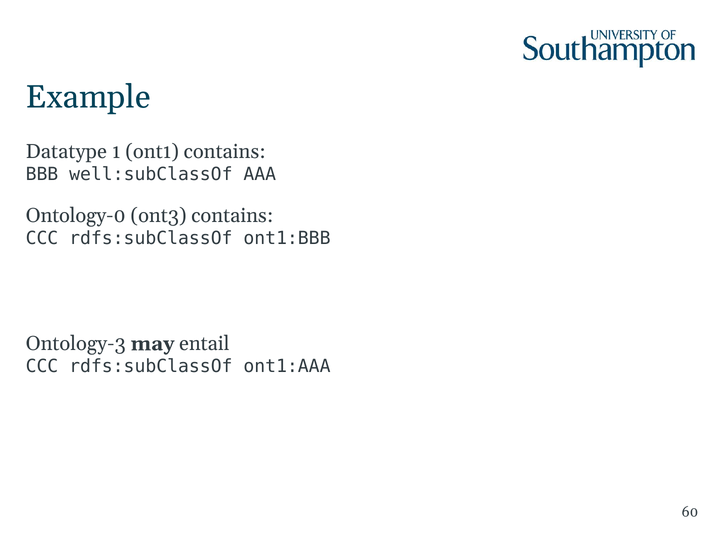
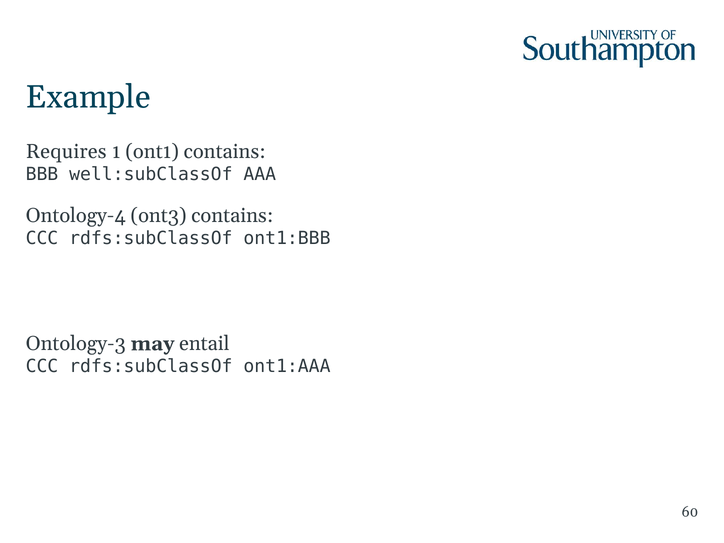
Datatype: Datatype -> Requires
Ontology-0: Ontology-0 -> Ontology-4
